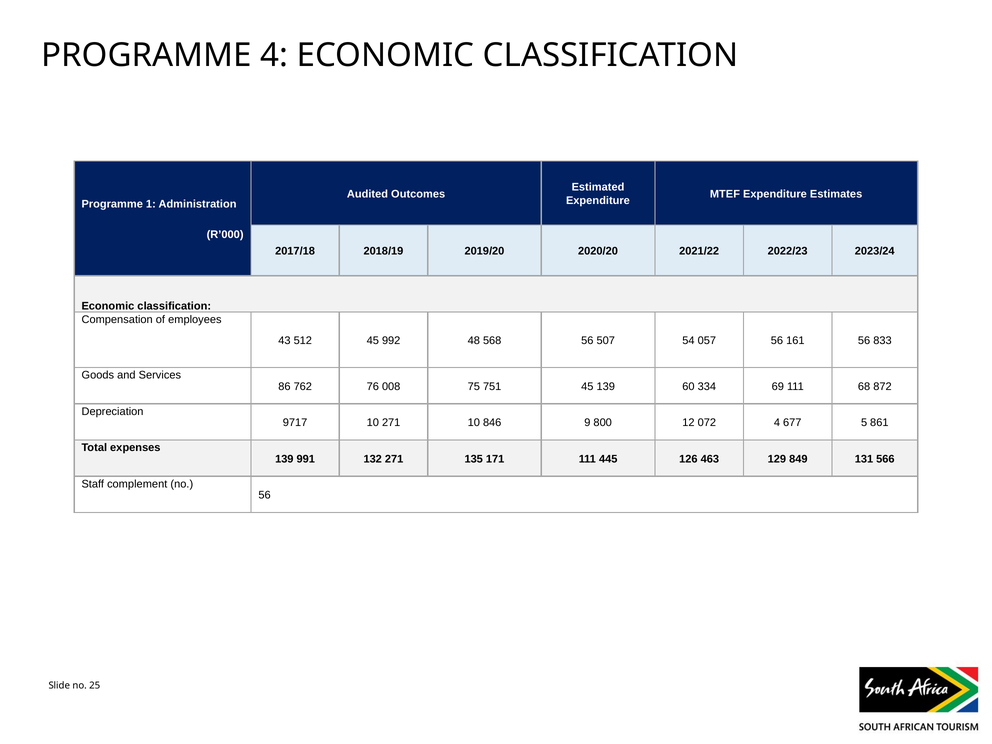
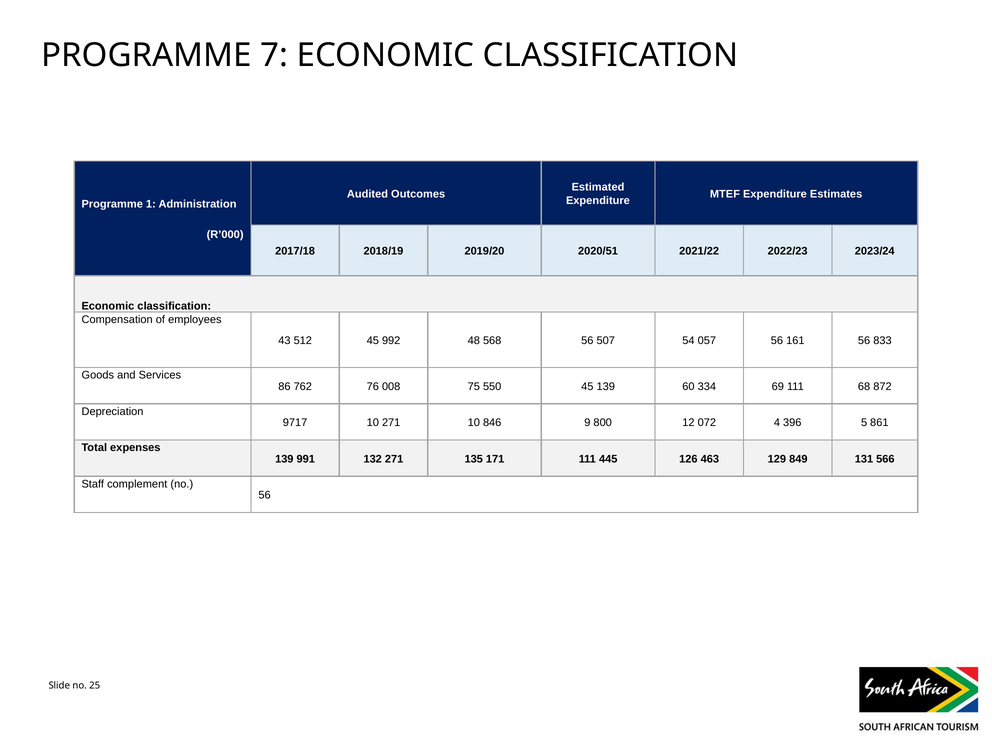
PROGRAMME 4: 4 -> 7
2020/20: 2020/20 -> 2020/51
751: 751 -> 550
677: 677 -> 396
